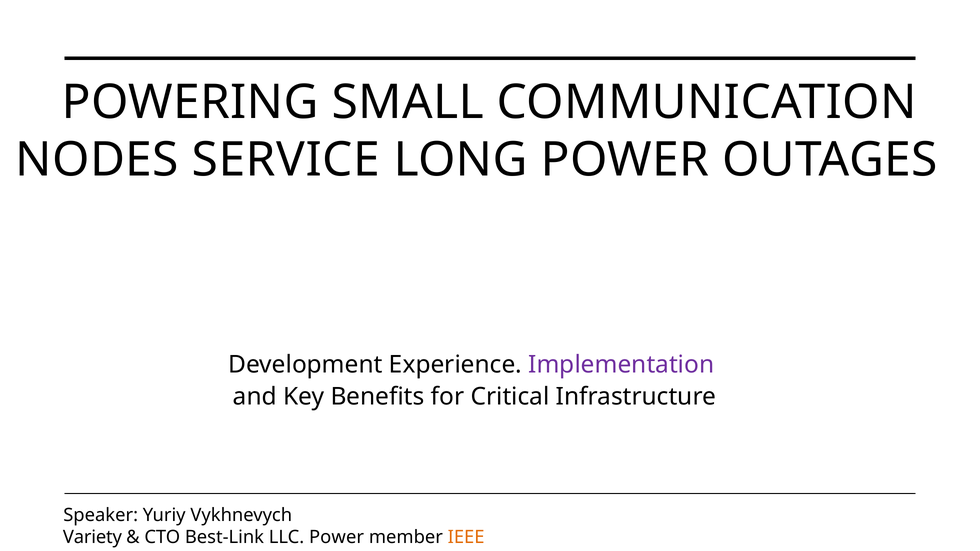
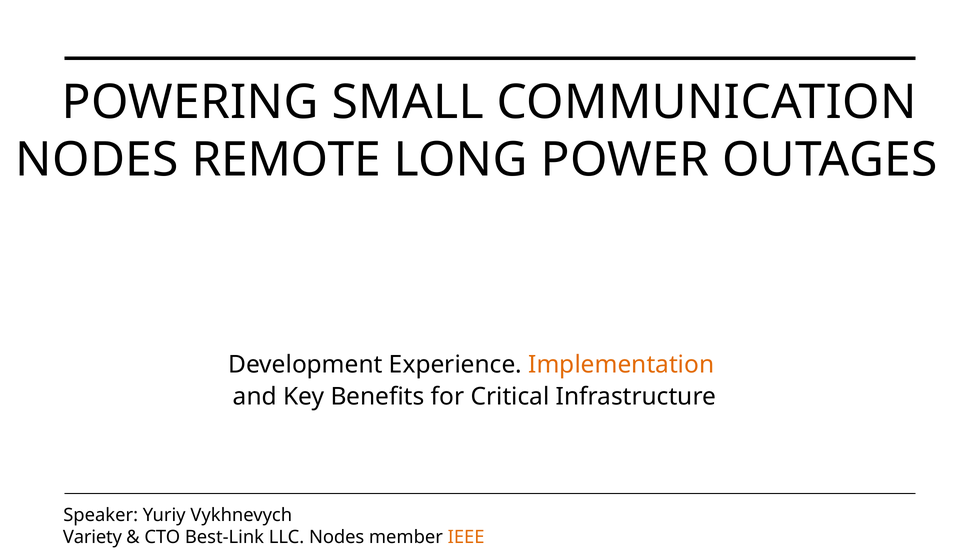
SERVICE: SERVICE -> REMOTE
Implementation colour: purple -> orange
LLC Power: Power -> Nodes
